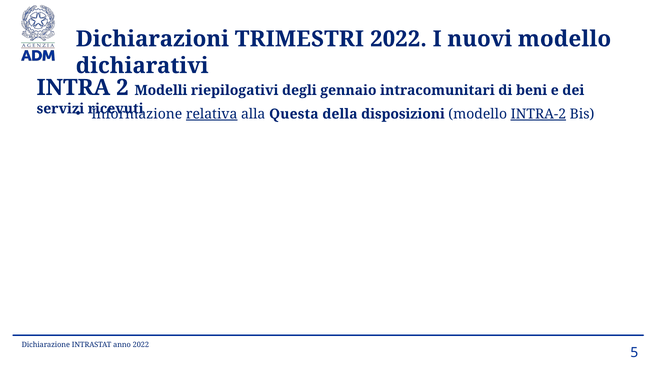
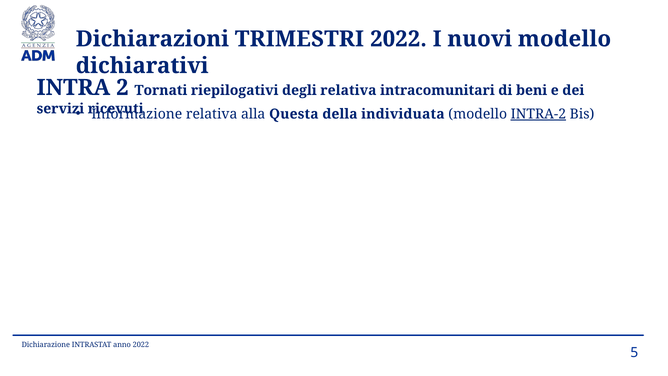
Modelli: Modelli -> Tornati
degli gennaio: gennaio -> relativa
relativa at (212, 114) underline: present -> none
disposizioni: disposizioni -> individuata
